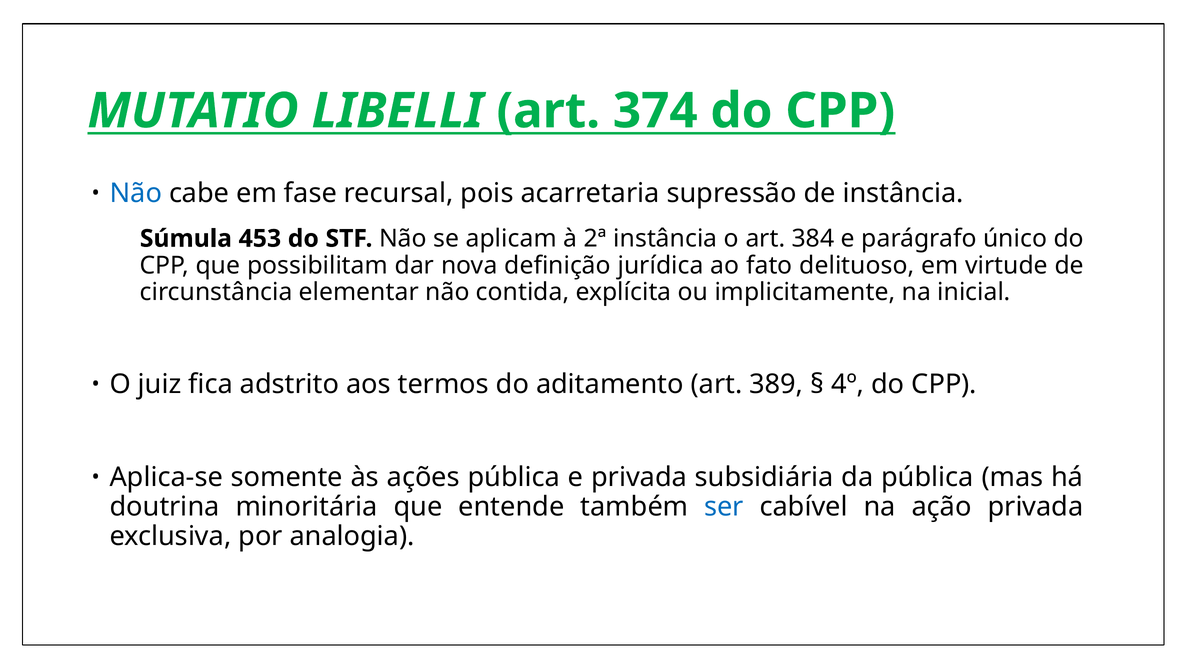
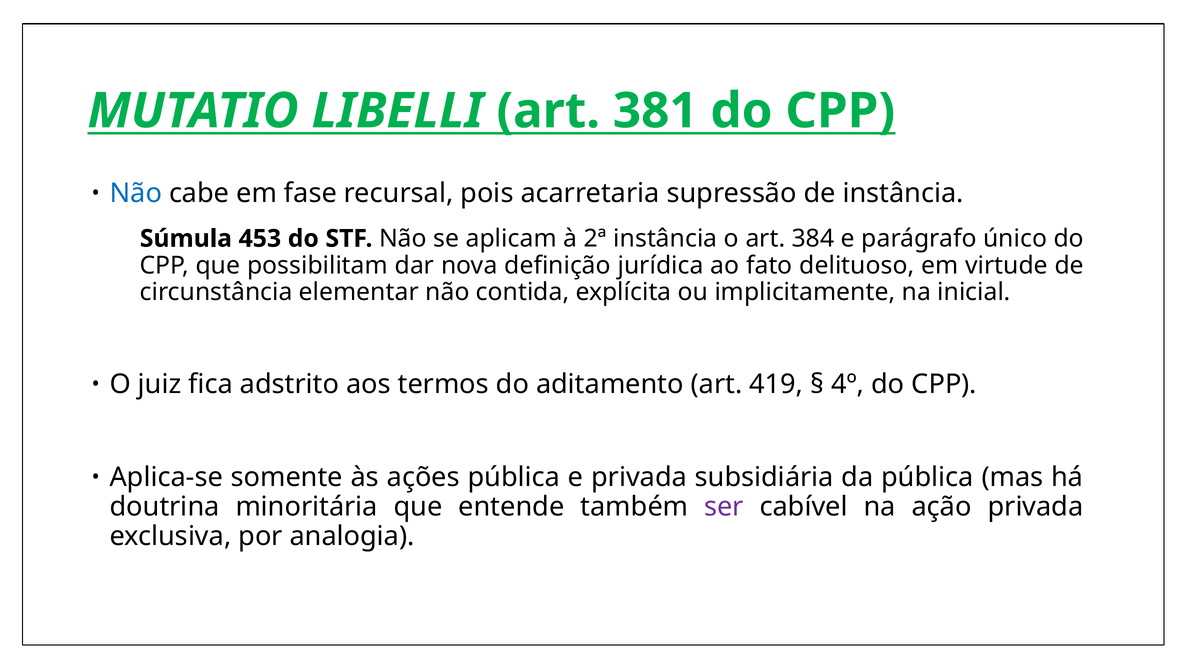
374: 374 -> 381
389: 389 -> 419
ser colour: blue -> purple
